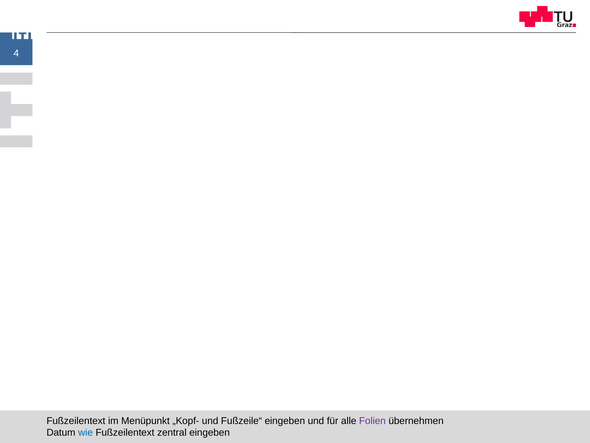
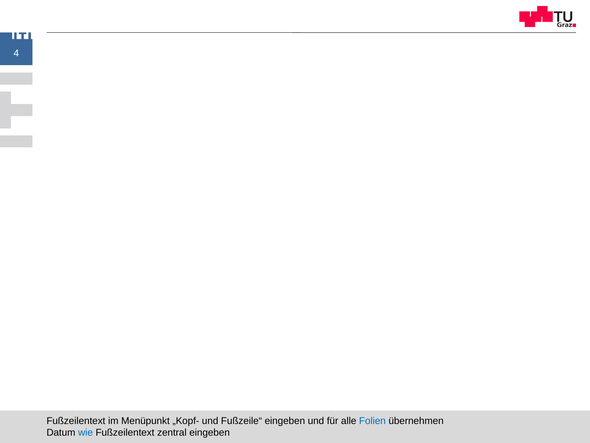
Folien colour: purple -> blue
